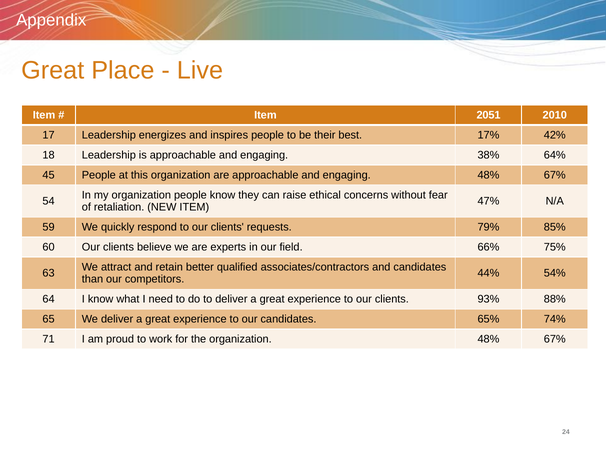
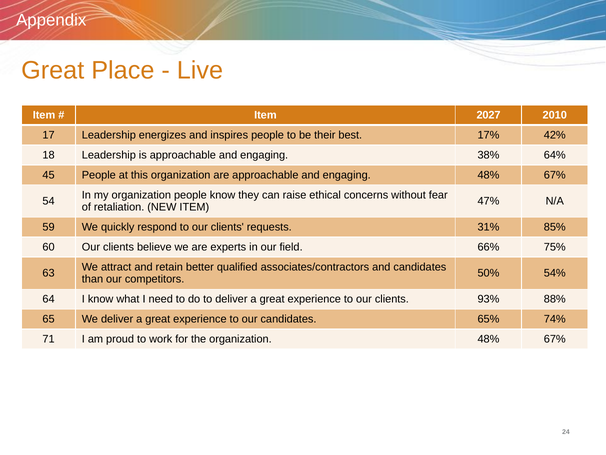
2051: 2051 -> 2027
79%: 79% -> 31%
44%: 44% -> 50%
